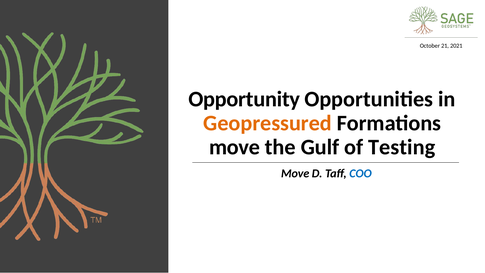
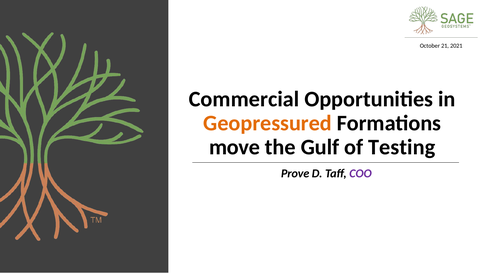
Opportunity: Opportunity -> Commercial
Move at (295, 174): Move -> Prove
COO colour: blue -> purple
